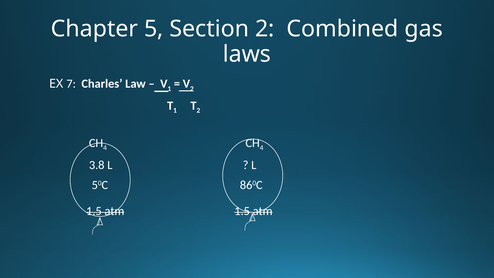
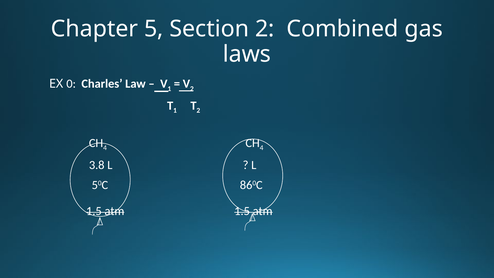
7: 7 -> 0
